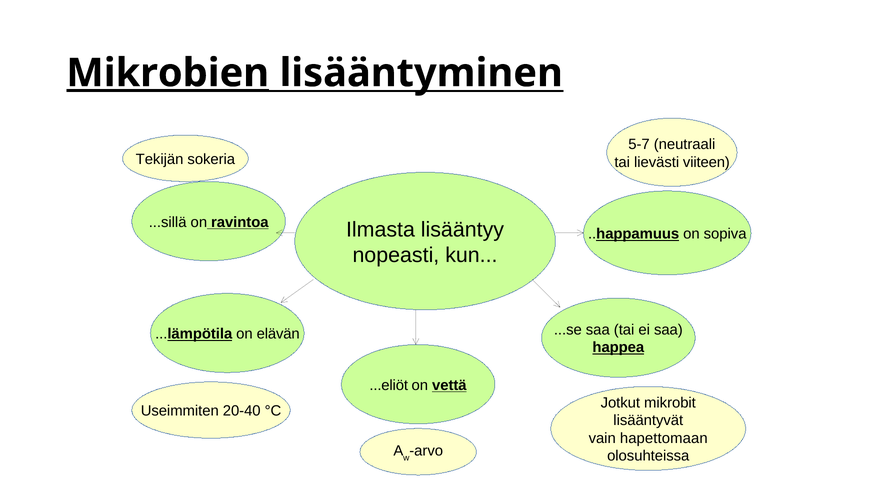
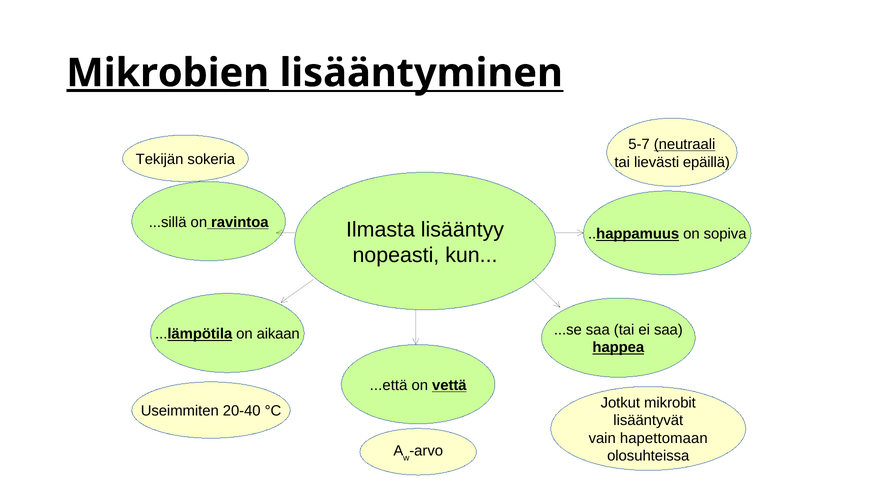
neutraali underline: none -> present
viiteen: viiteen -> epäillä
elävän: elävän -> aikaan
...eliöt: ...eliöt -> ...että
